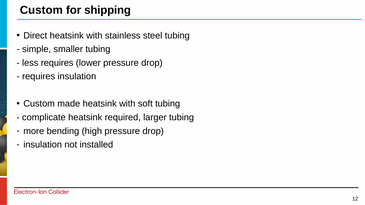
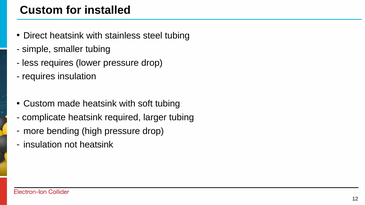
shipping: shipping -> installed
not installed: installed -> heatsink
